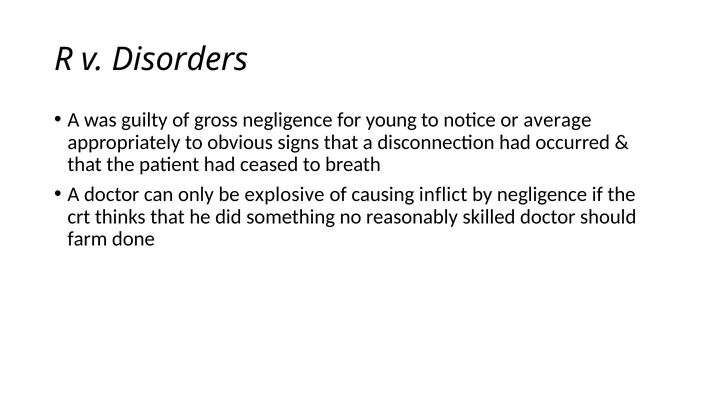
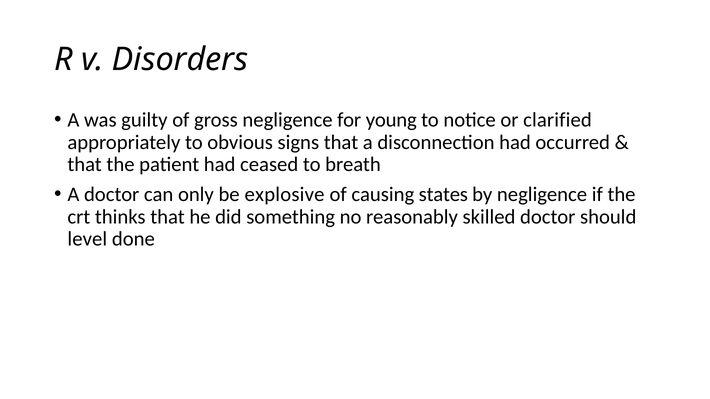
average: average -> clarified
inflict: inflict -> states
farm: farm -> level
